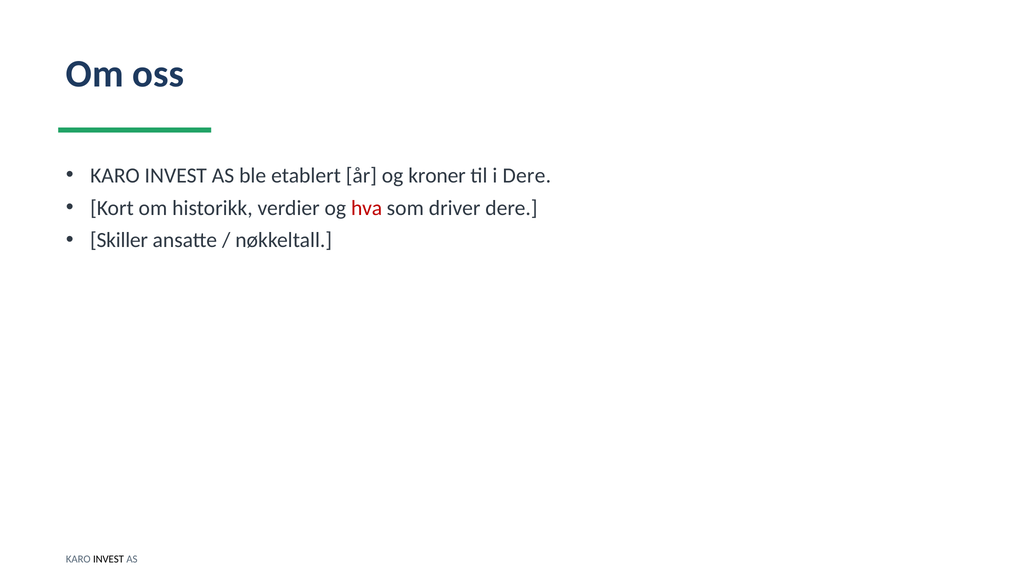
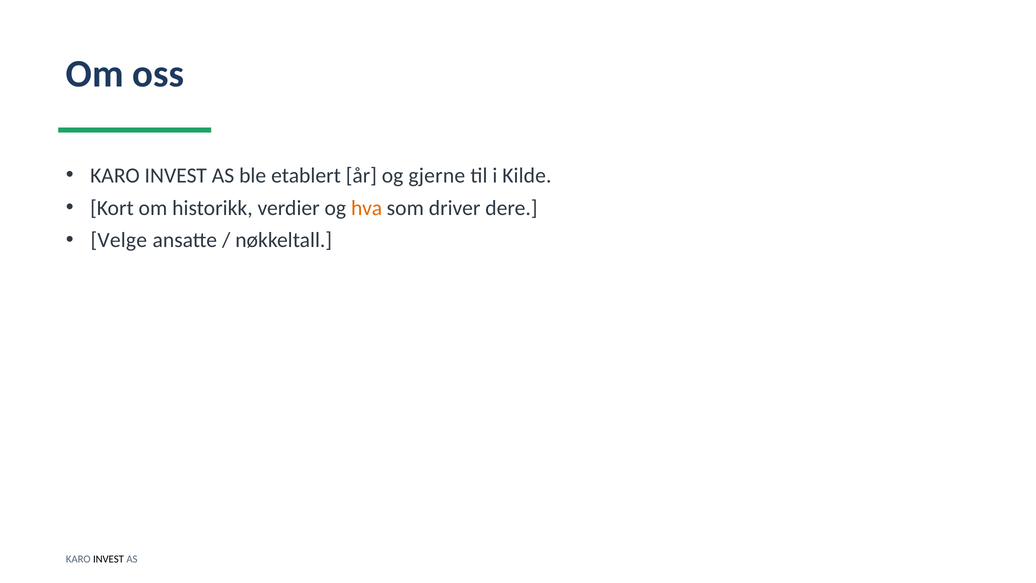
kroner: kroner -> gjerne
i Dere: Dere -> Kilde
hva colour: red -> orange
Skiller: Skiller -> Velge
